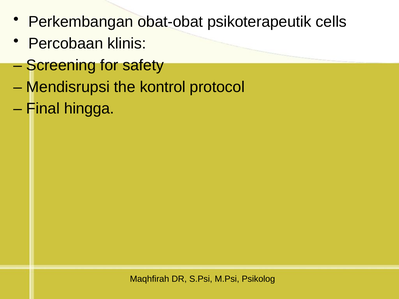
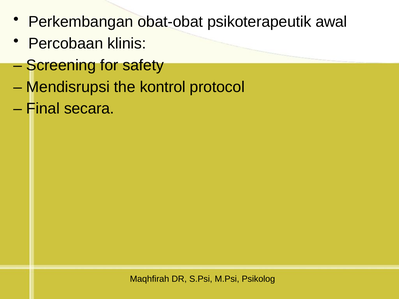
cells: cells -> awal
hingga: hingga -> secara
